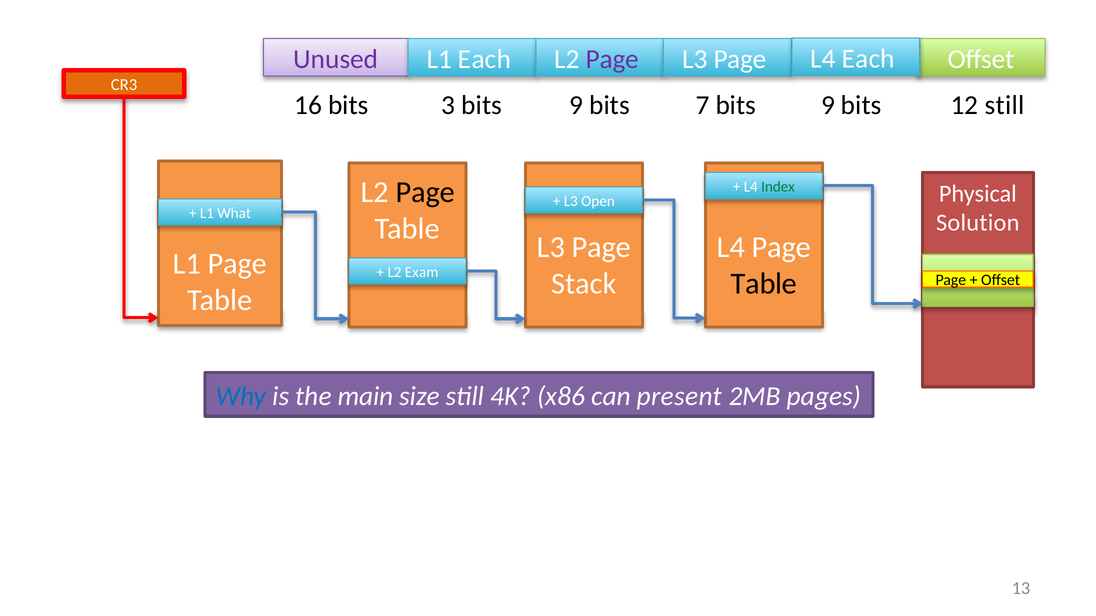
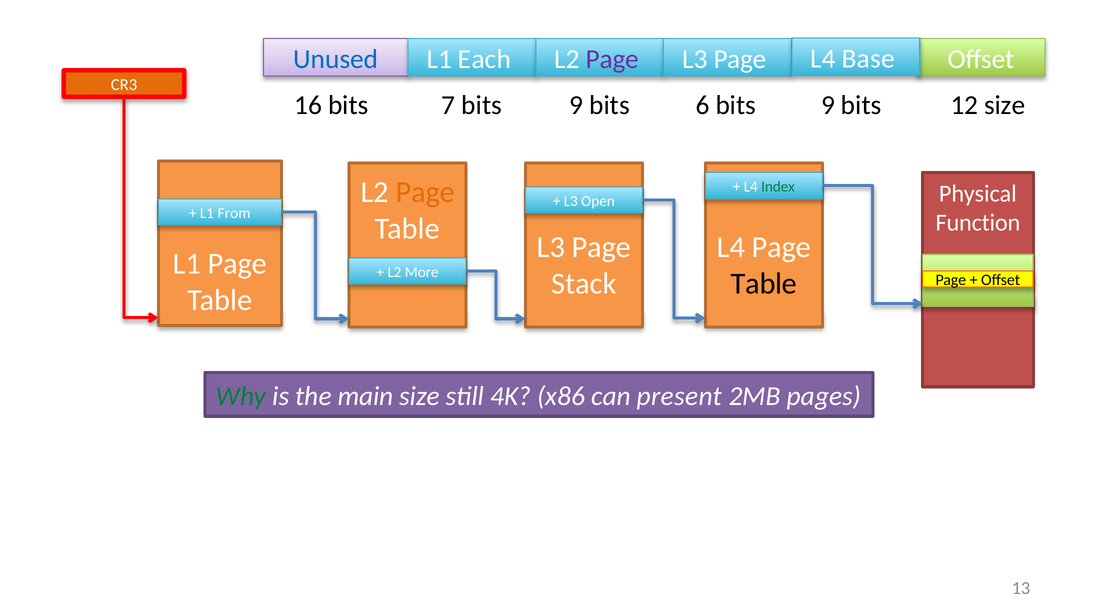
L4 Each: Each -> Base
Unused colour: purple -> blue
3: 3 -> 7
7: 7 -> 6
12 still: still -> size
Page at (425, 193) colour: black -> orange
What: What -> From
Solution: Solution -> Function
Exam: Exam -> More
Why colour: blue -> green
